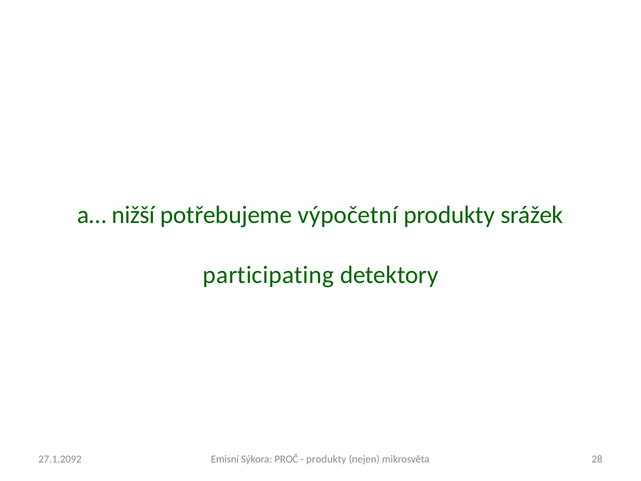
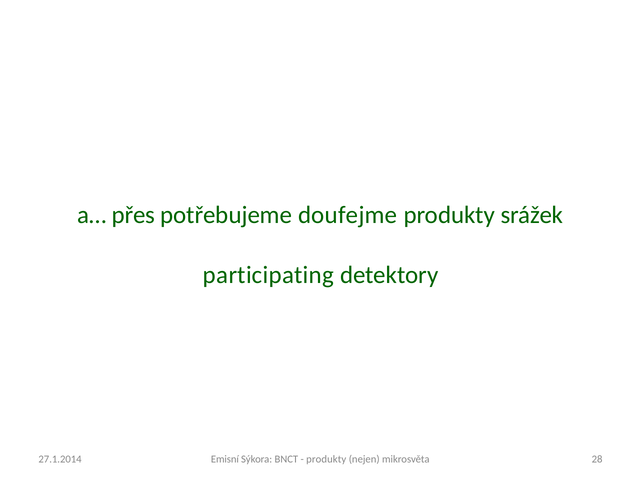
nižší: nižší -> přes
výpočetní: výpočetní -> doufejme
PROČ: PROČ -> BNCT
27.1.2092: 27.1.2092 -> 27.1.2014
